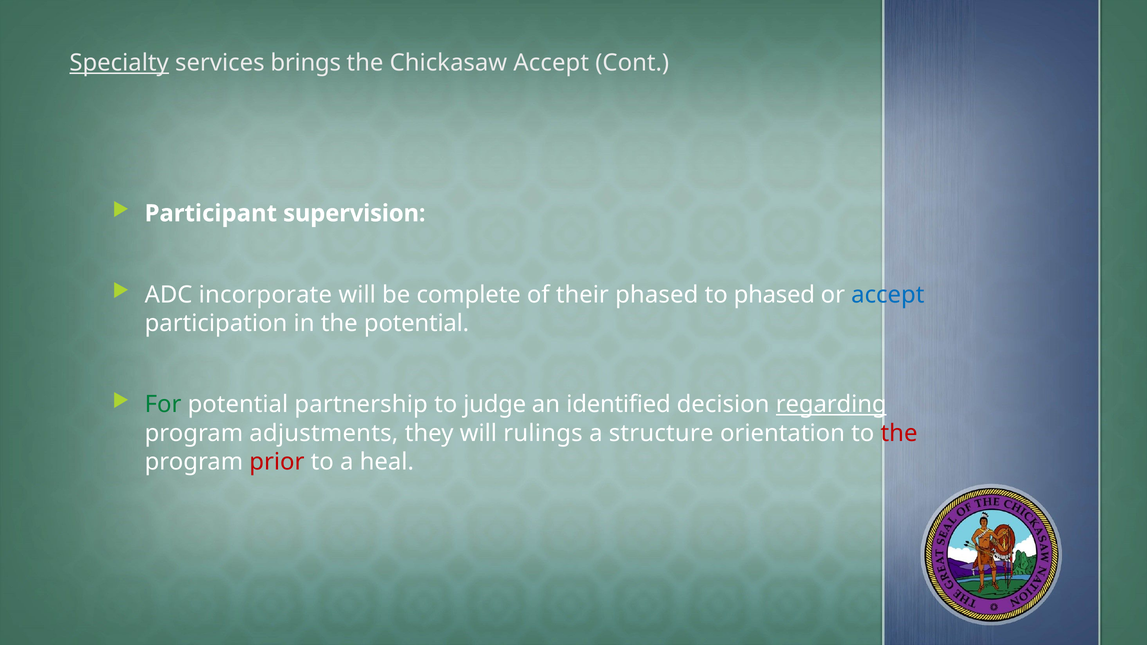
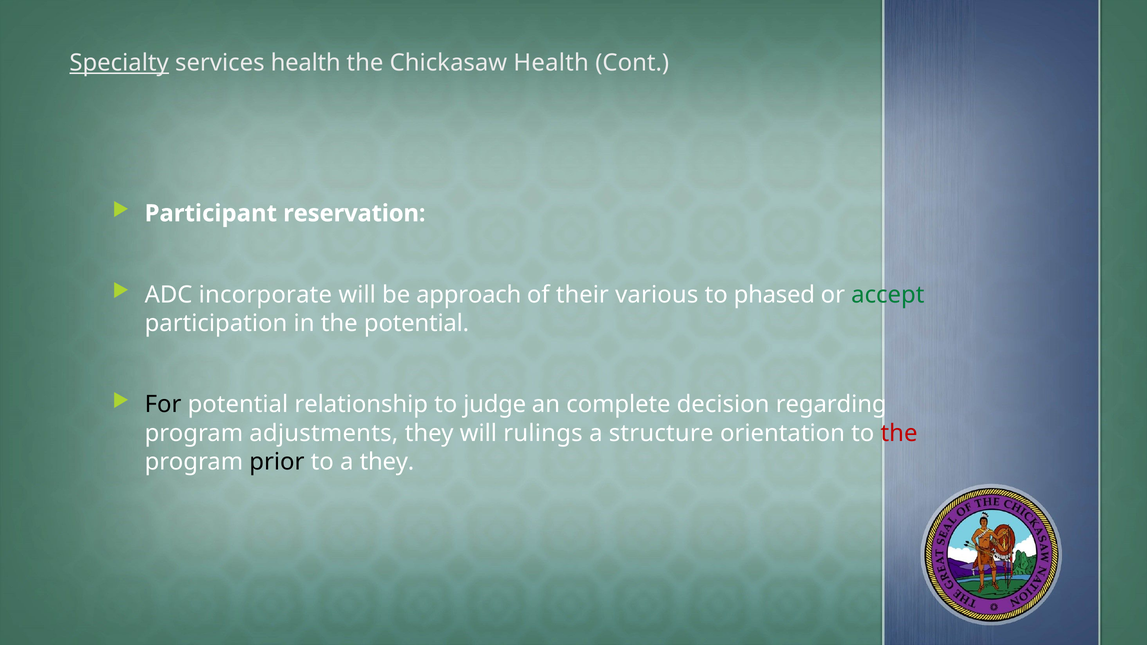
services brings: brings -> health
Chickasaw Accept: Accept -> Health
supervision: supervision -> reservation
complete: complete -> approach
their phased: phased -> various
accept at (888, 295) colour: blue -> green
For colour: green -> black
partnership: partnership -> relationship
identified: identified -> complete
regarding underline: present -> none
prior colour: red -> black
a heal: heal -> they
